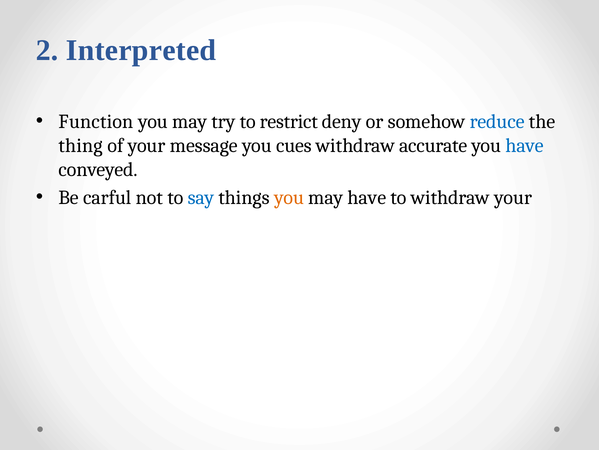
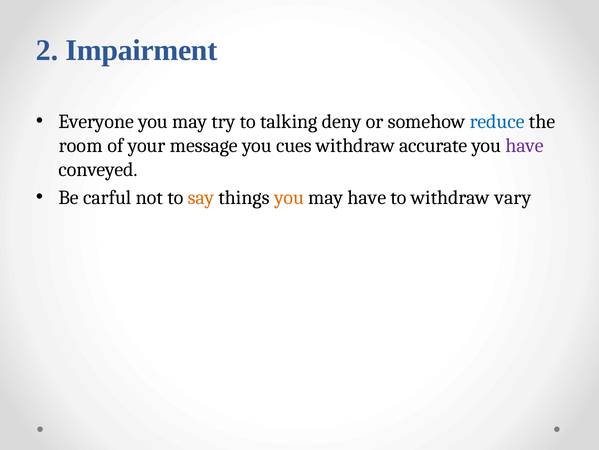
Interpreted: Interpreted -> Impairment
Function: Function -> Everyone
restrict: restrict -> talking
thing: thing -> room
have at (525, 145) colour: blue -> purple
say colour: blue -> orange
withdraw your: your -> vary
